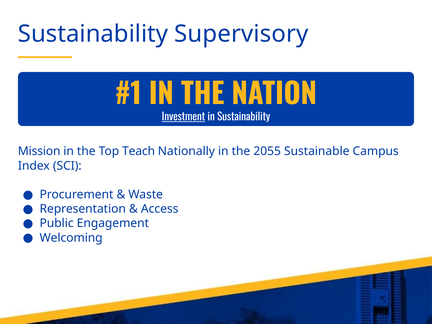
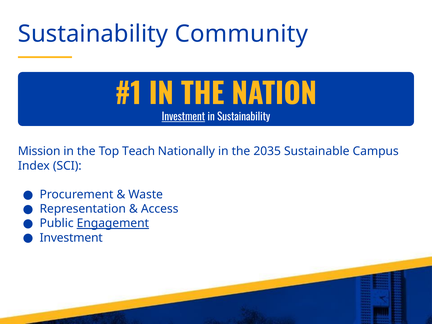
Supervisory: Supervisory -> Community
2055: 2055 -> 2035
Engagement underline: none -> present
Welcoming at (71, 238): Welcoming -> Investment
